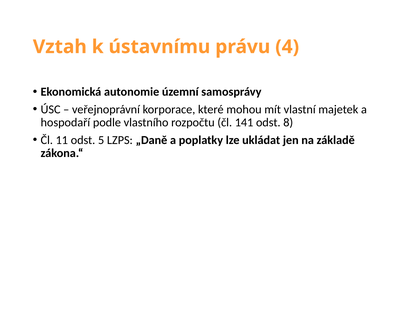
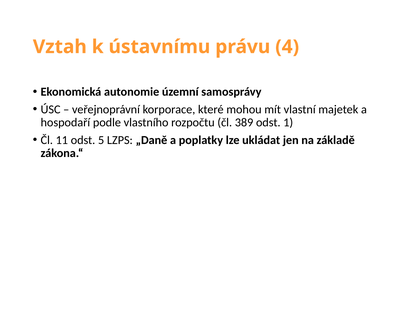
141: 141 -> 389
8: 8 -> 1
